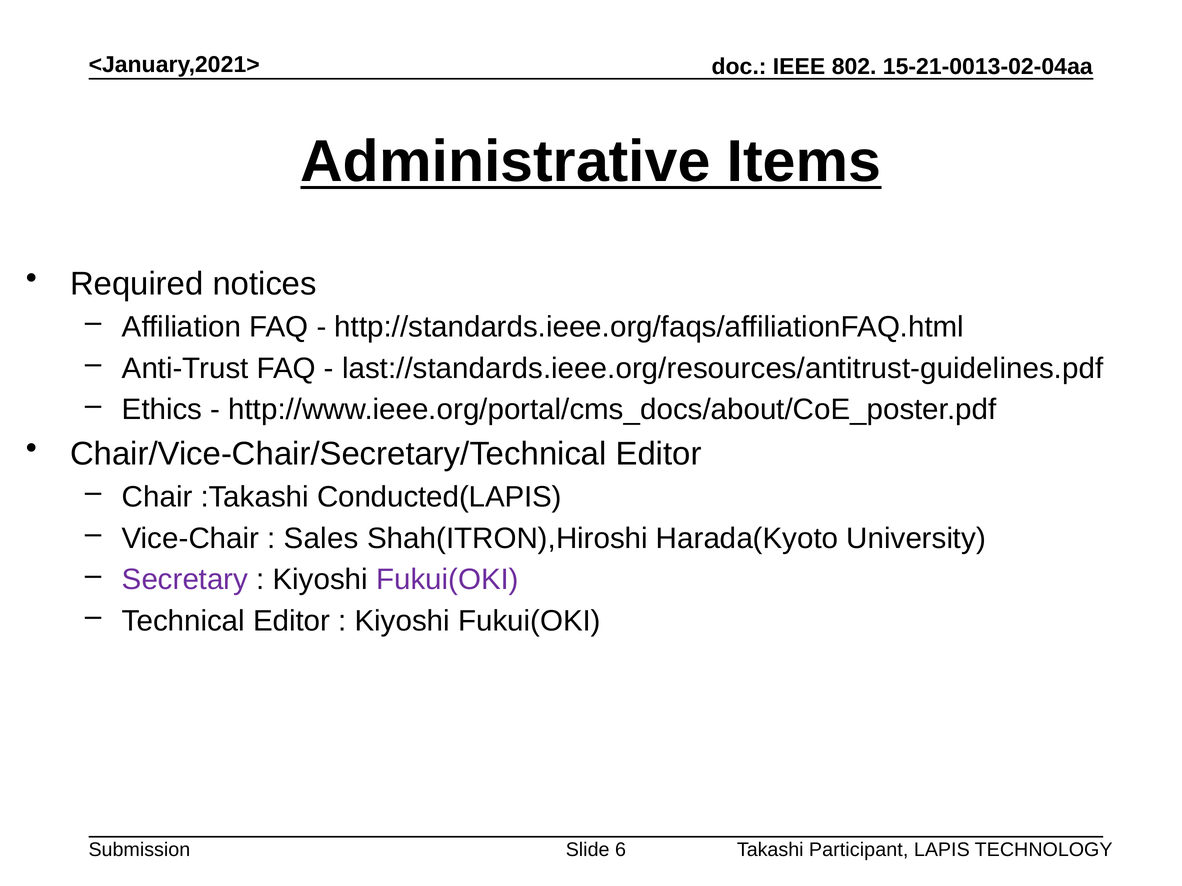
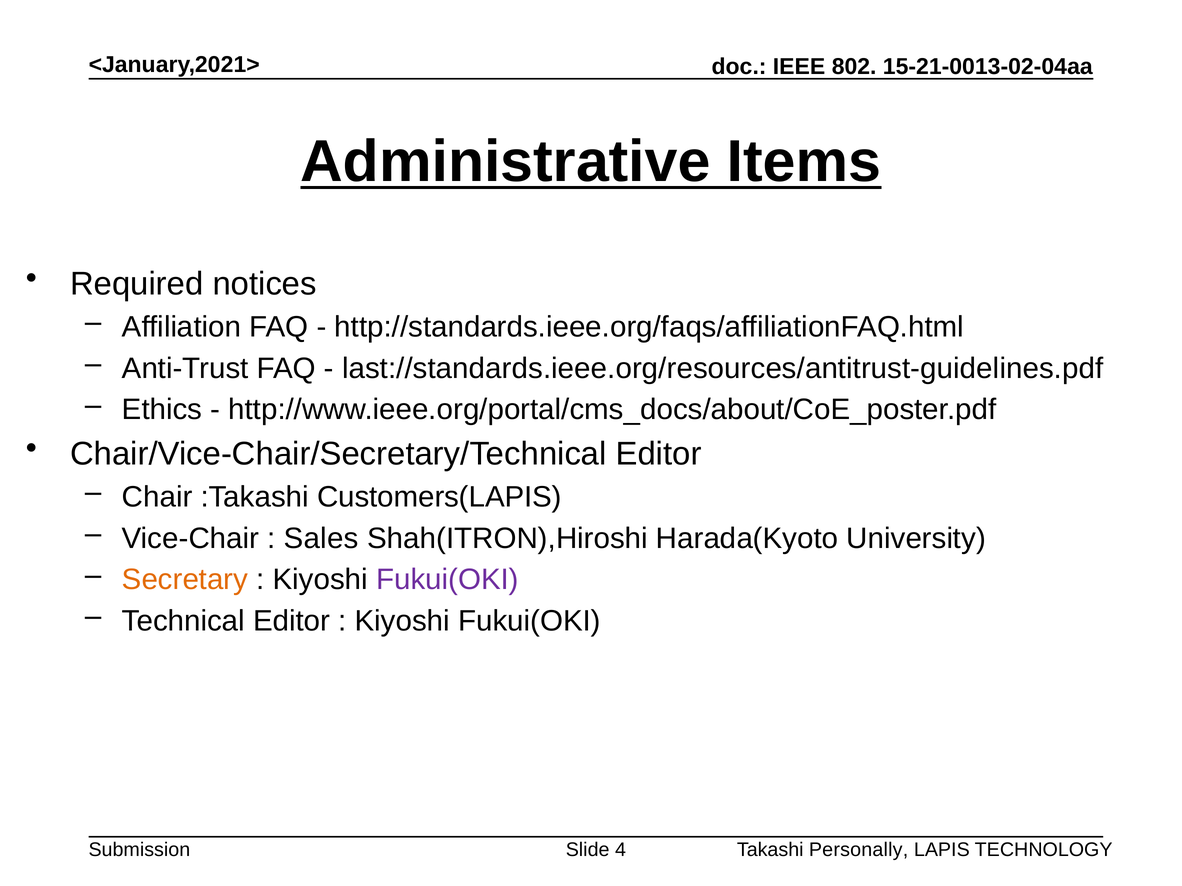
Conducted(LAPIS: Conducted(LAPIS -> Customers(LAPIS
Secretary colour: purple -> orange
6: 6 -> 4
Participant: Participant -> Personally
